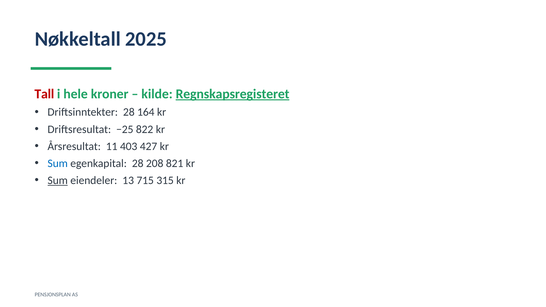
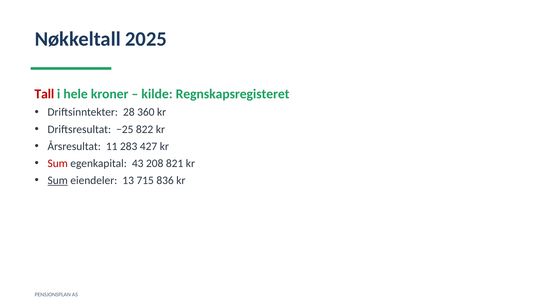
Regnskapsregisteret underline: present -> none
164: 164 -> 360
403: 403 -> 283
Sum at (58, 163) colour: blue -> red
egenkapital 28: 28 -> 43
315: 315 -> 836
